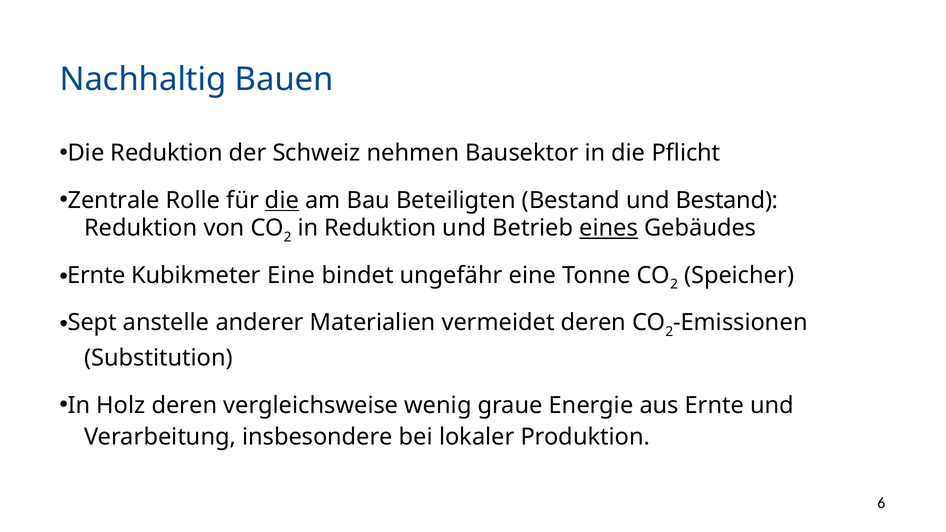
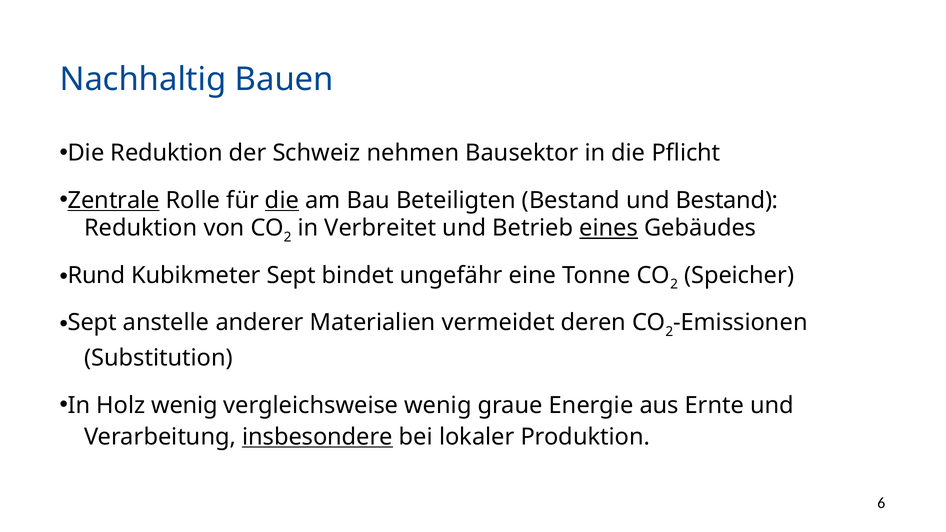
Zentrale underline: none -> present
in Reduktion: Reduktion -> Verbreitet
Ernte at (97, 275): Ernte -> Rund
Kubikmeter Eine: Eine -> Sept
Holz deren: deren -> wenig
insbesondere underline: none -> present
